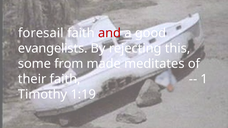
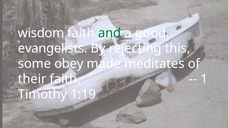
foresail: foresail -> wisdom
and colour: red -> green
from: from -> obey
